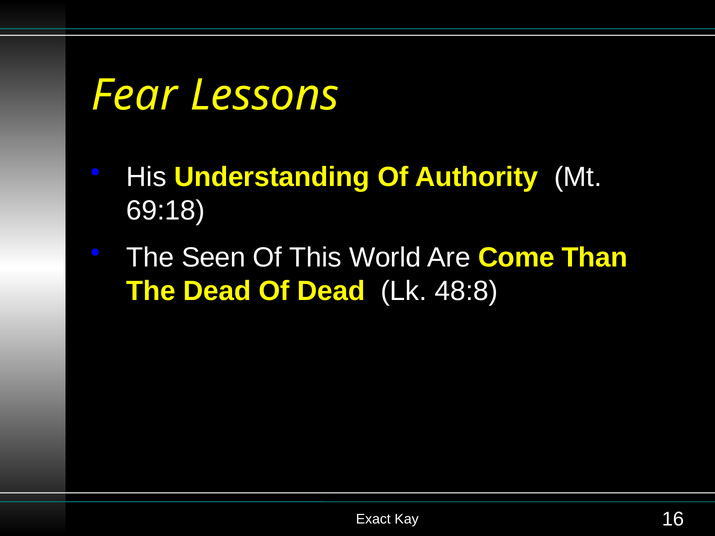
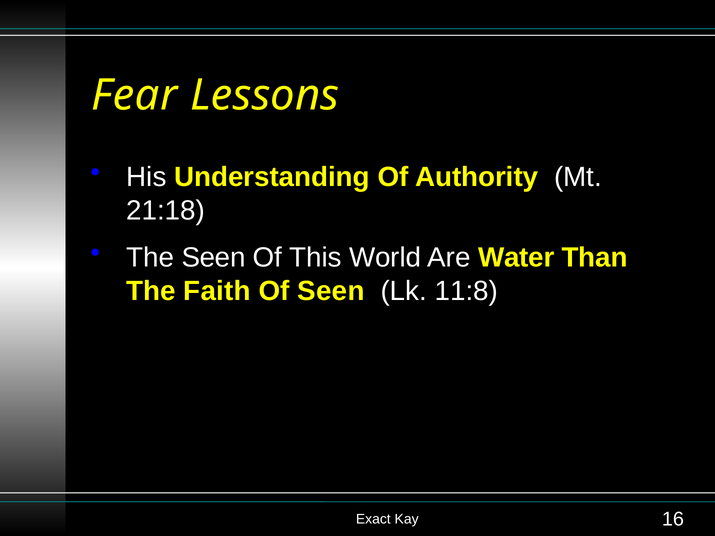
69:18: 69:18 -> 21:18
Come: Come -> Water
The Dead: Dead -> Faith
Of Dead: Dead -> Seen
48:8: 48:8 -> 11:8
